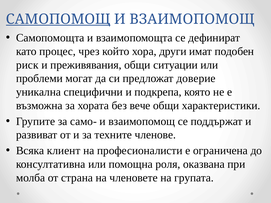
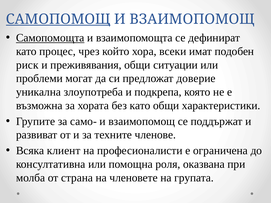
Самопомощта underline: none -> present
други: други -> всеки
специфични: специфични -> злоупотреба
без вече: вече -> като
